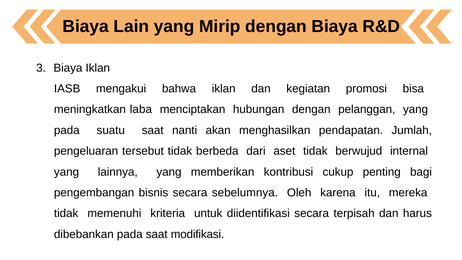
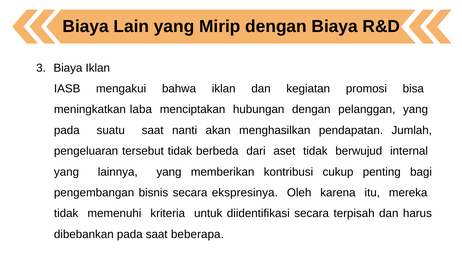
sebelumnya: sebelumnya -> ekspresinya
modifikasi: modifikasi -> beberapa
